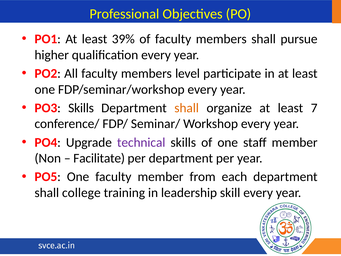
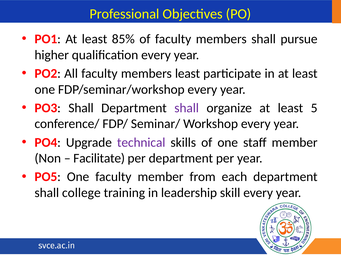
39%: 39% -> 85%
members level: level -> least
PO3 Skills: Skills -> Shall
shall at (187, 108) colour: orange -> purple
7: 7 -> 5
